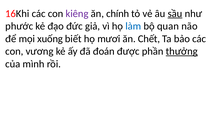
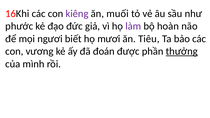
chính: chính -> muối
sầu underline: present -> none
làm colour: blue -> purple
quan: quan -> hoàn
xuống: xuống -> ngươi
Chết: Chết -> Tiêu
